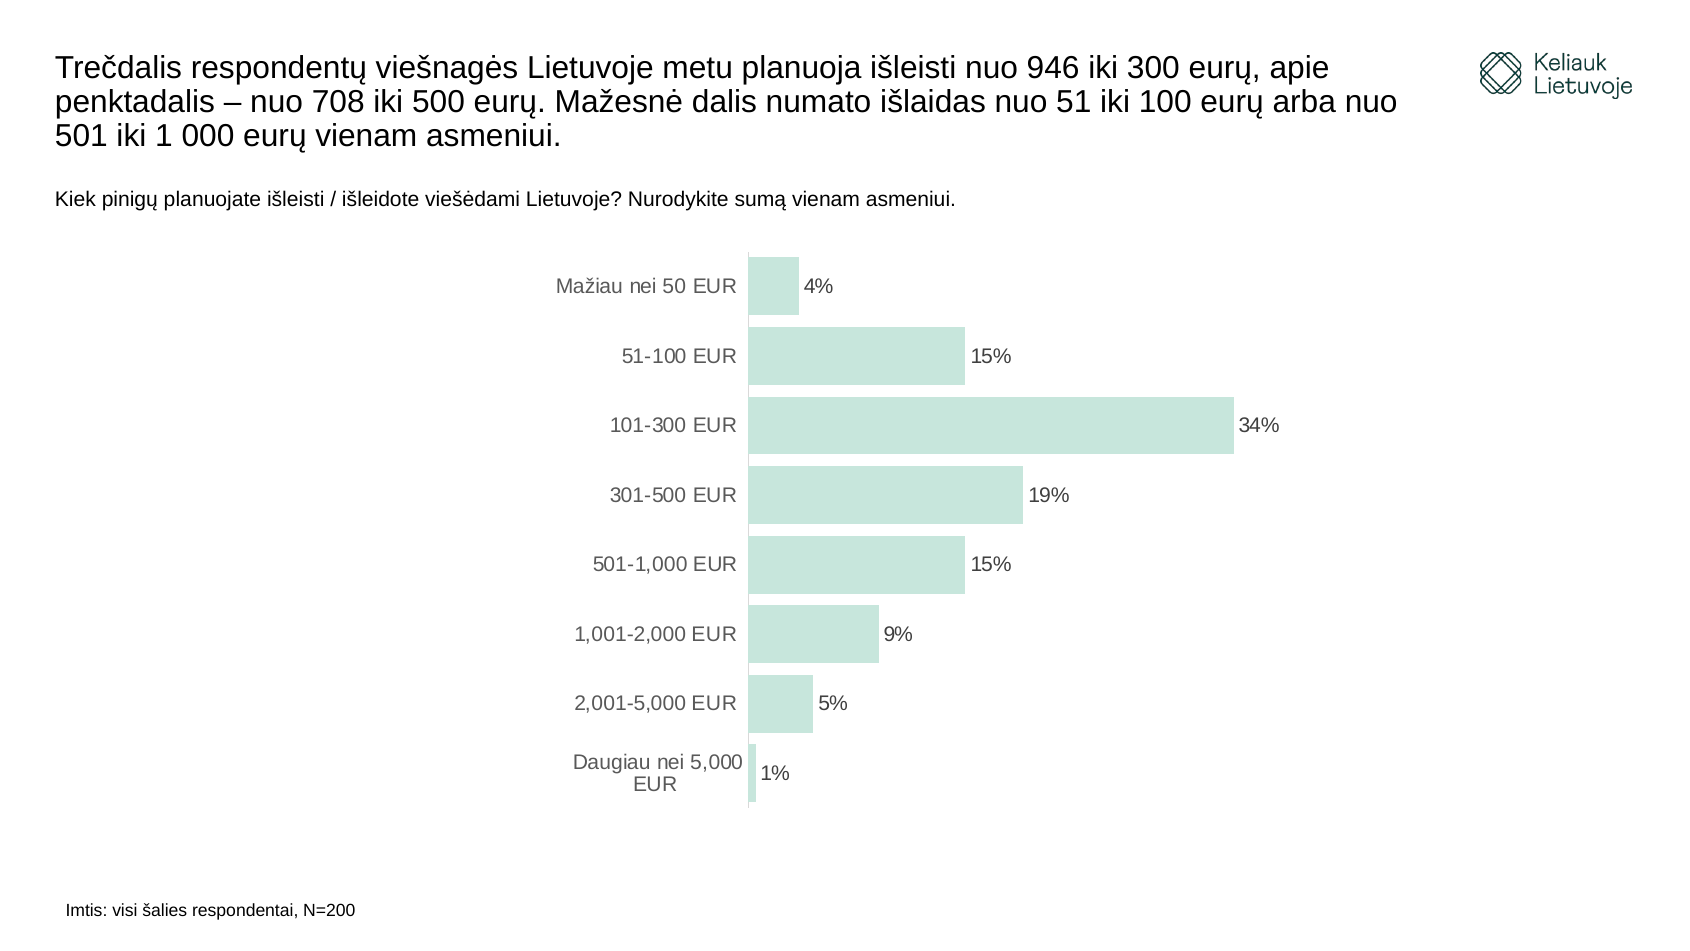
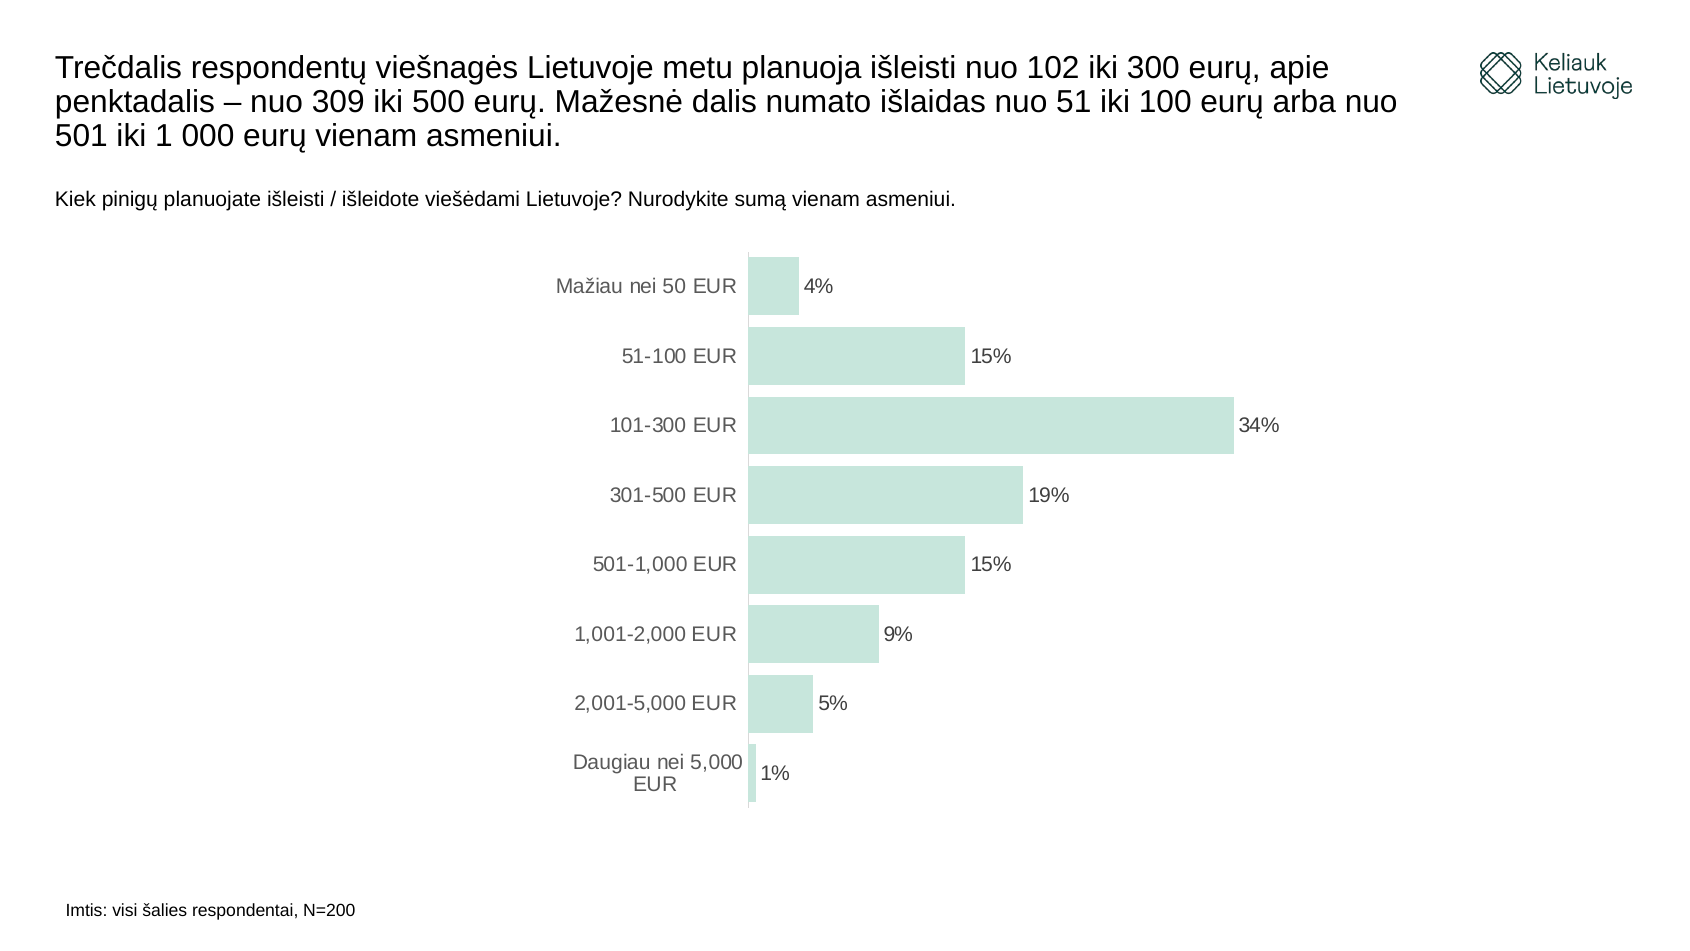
946: 946 -> 102
708: 708 -> 309
